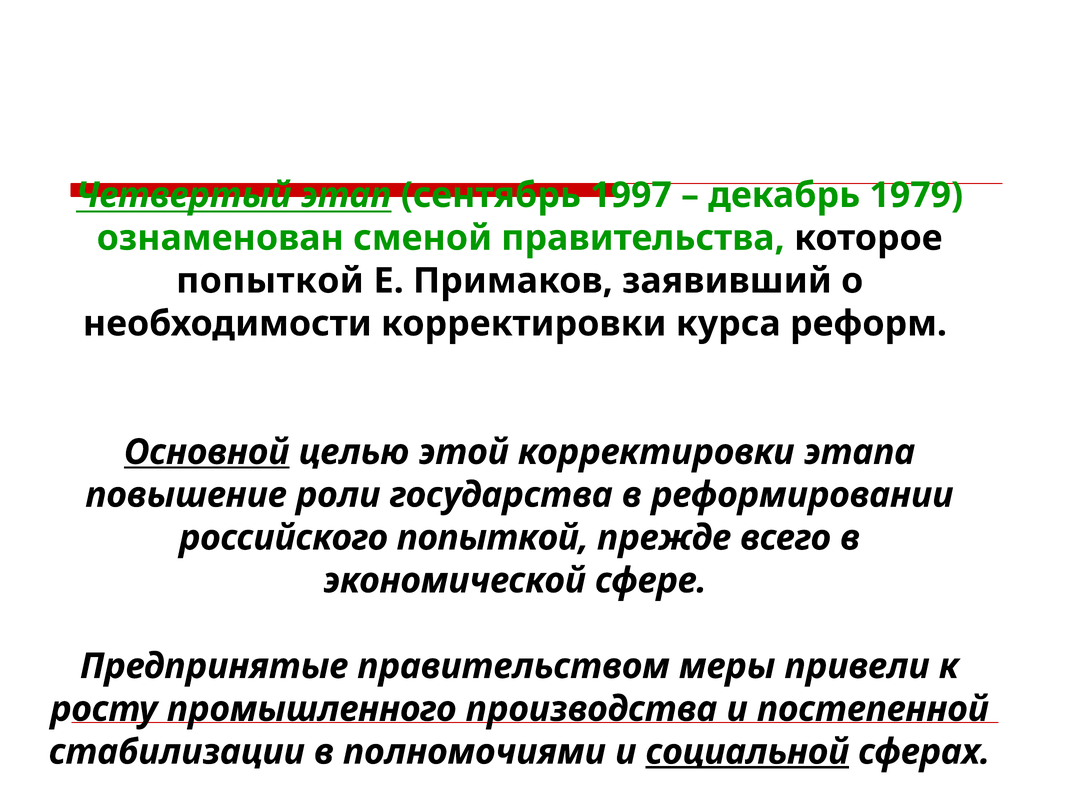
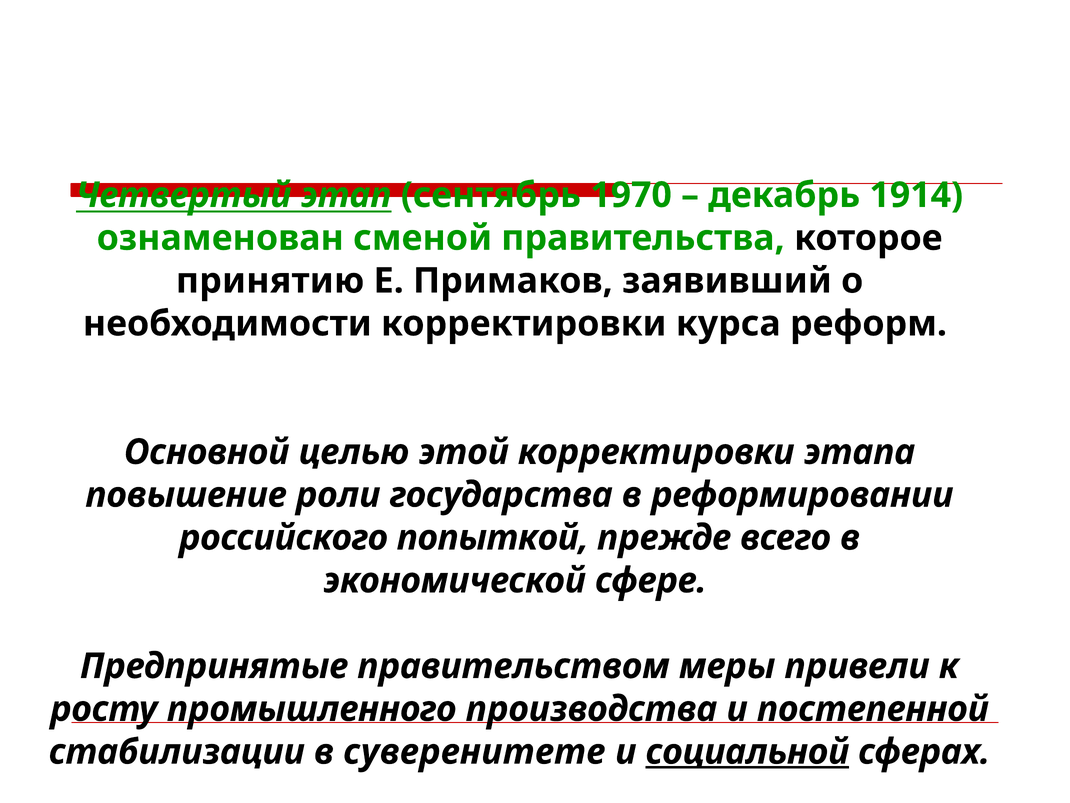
1997: 1997 -> 1970
1979: 1979 -> 1914
попыткой at (270, 281): попыткой -> принятию
Основной underline: present -> none
полномочиями: полномочиями -> суверенитете
